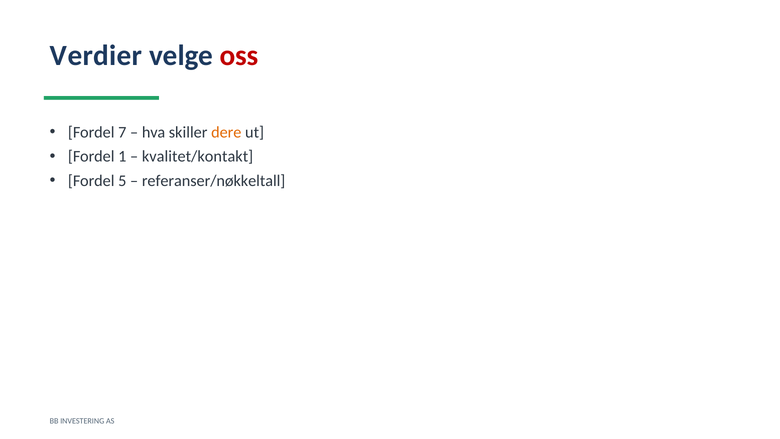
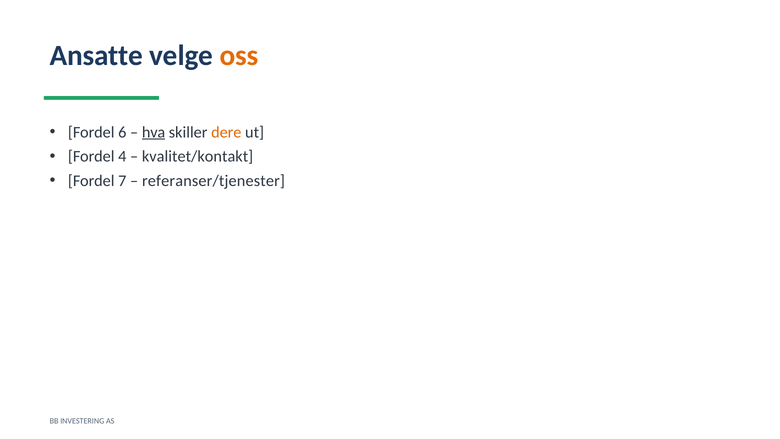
Verdier: Verdier -> Ansatte
oss colour: red -> orange
7: 7 -> 6
hva underline: none -> present
1: 1 -> 4
5: 5 -> 7
referanser/nøkkeltall: referanser/nøkkeltall -> referanser/tjenester
